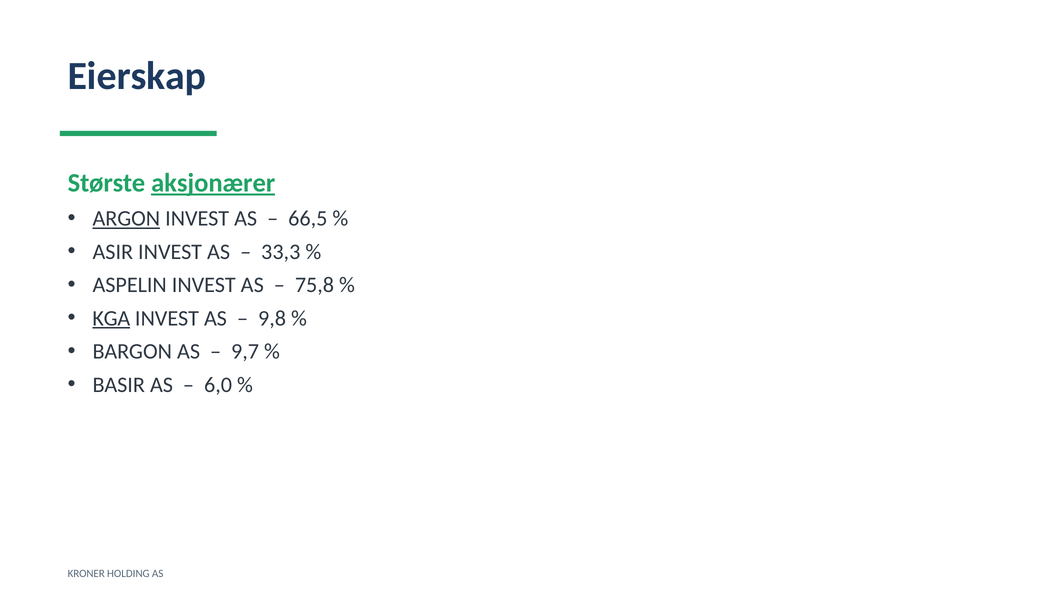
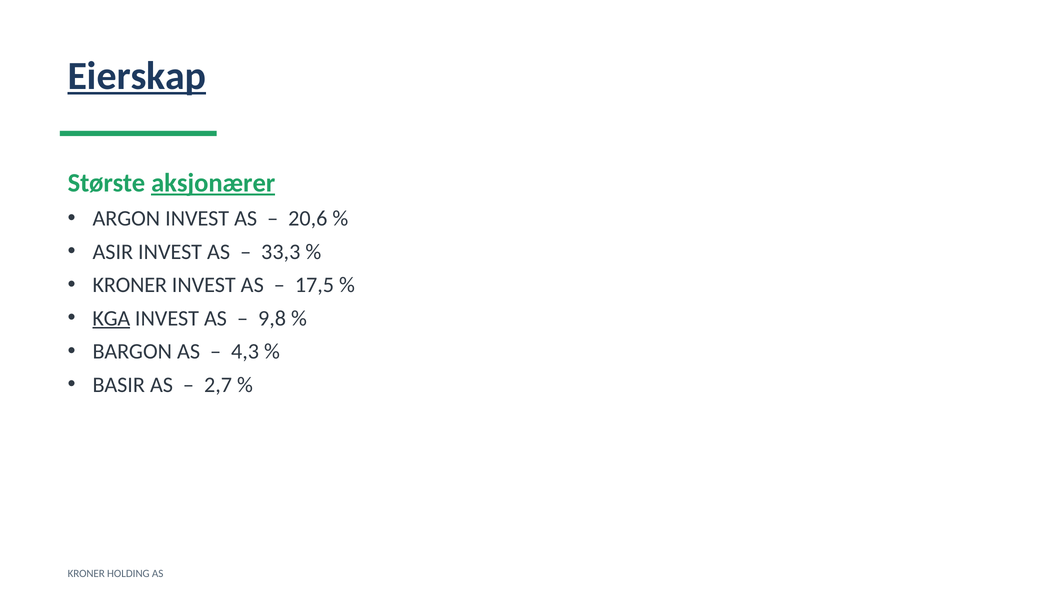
Eierskap underline: none -> present
ARGON underline: present -> none
66,5: 66,5 -> 20,6
ASPELIN at (130, 285): ASPELIN -> KRONER
75,8: 75,8 -> 17,5
9,7: 9,7 -> 4,3
6,0: 6,0 -> 2,7
